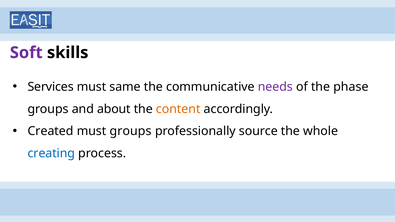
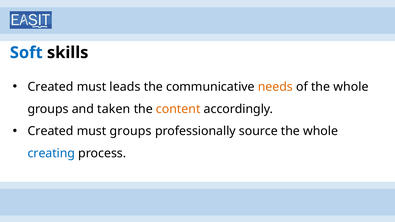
Soft colour: purple -> blue
Services at (51, 87): Services -> Created
same: same -> leads
needs colour: purple -> orange
of the phase: phase -> whole
about: about -> taken
